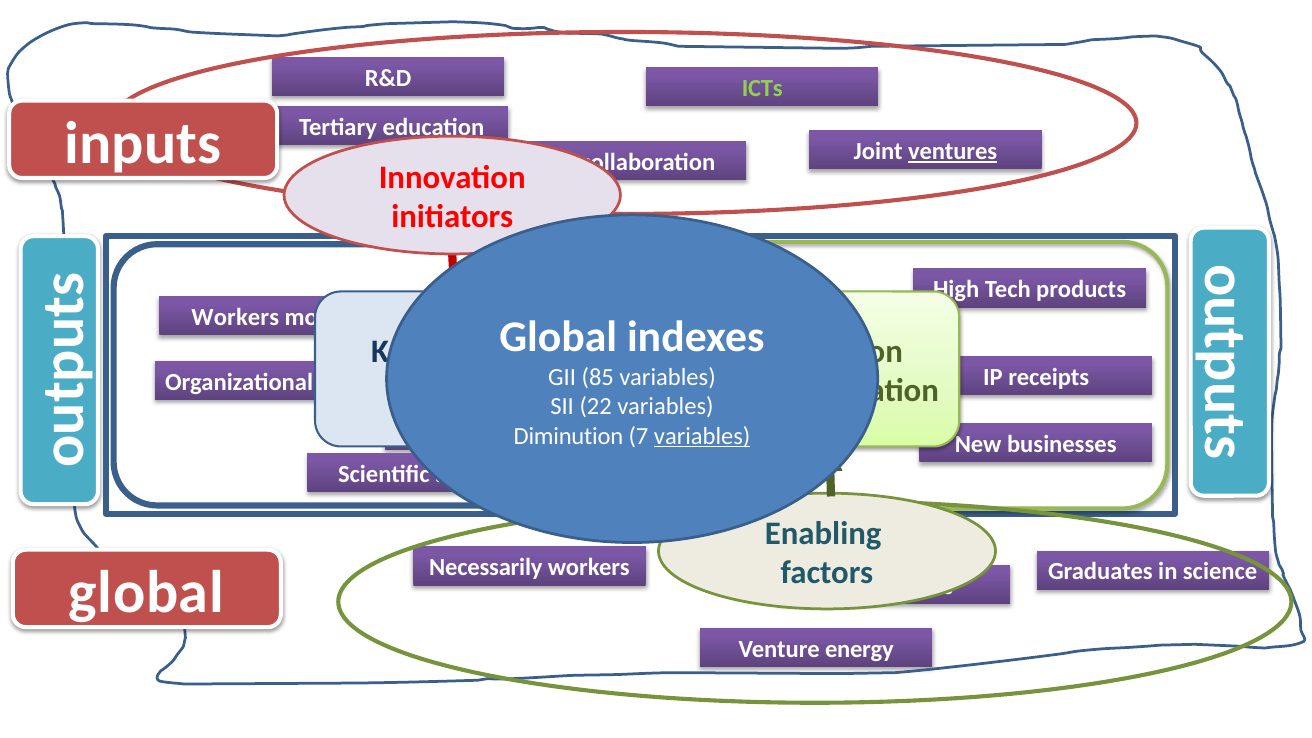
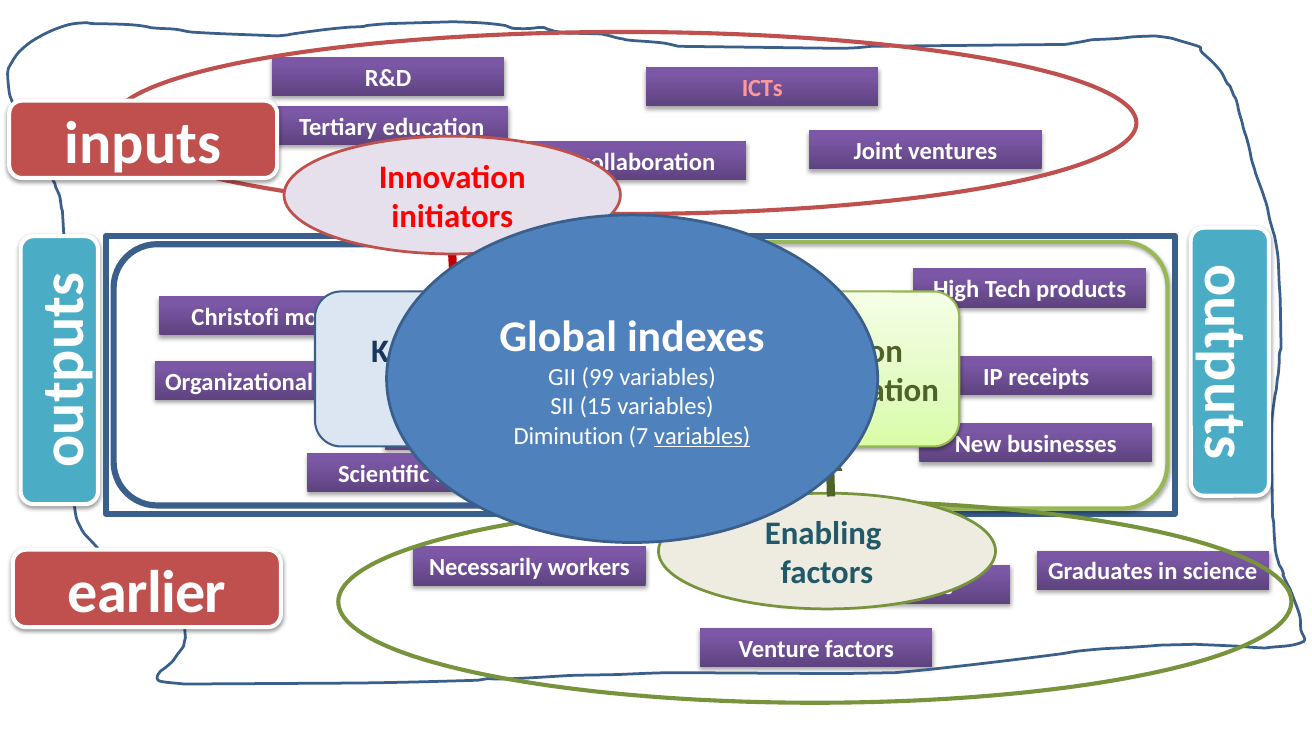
ICTs colour: light green -> pink
ventures underline: present -> none
Workers at (235, 317): Workers -> Christofi
85: 85 -> 99
22: 22 -> 15
global at (146, 593): global -> earlier
Venture energy: energy -> factors
